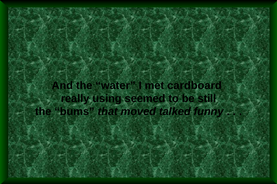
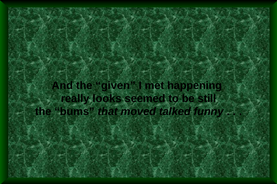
water: water -> given
cardboard: cardboard -> happening
using: using -> looks
